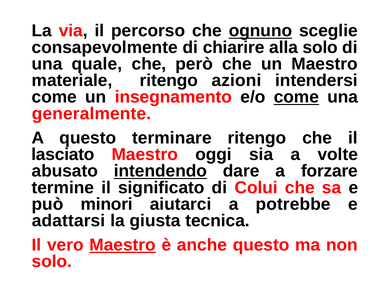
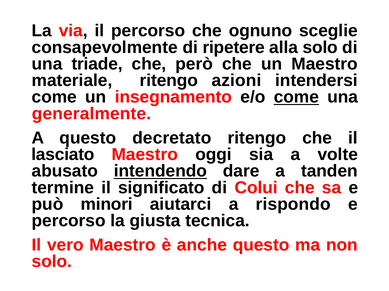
ognuno underline: present -> none
chiarire: chiarire -> ripetere
quale: quale -> triade
terminare: terminare -> decretato
forzare: forzare -> tanden
potrebbe: potrebbe -> rispondo
adattarsi at (69, 221): adattarsi -> percorso
Maestro at (123, 246) underline: present -> none
